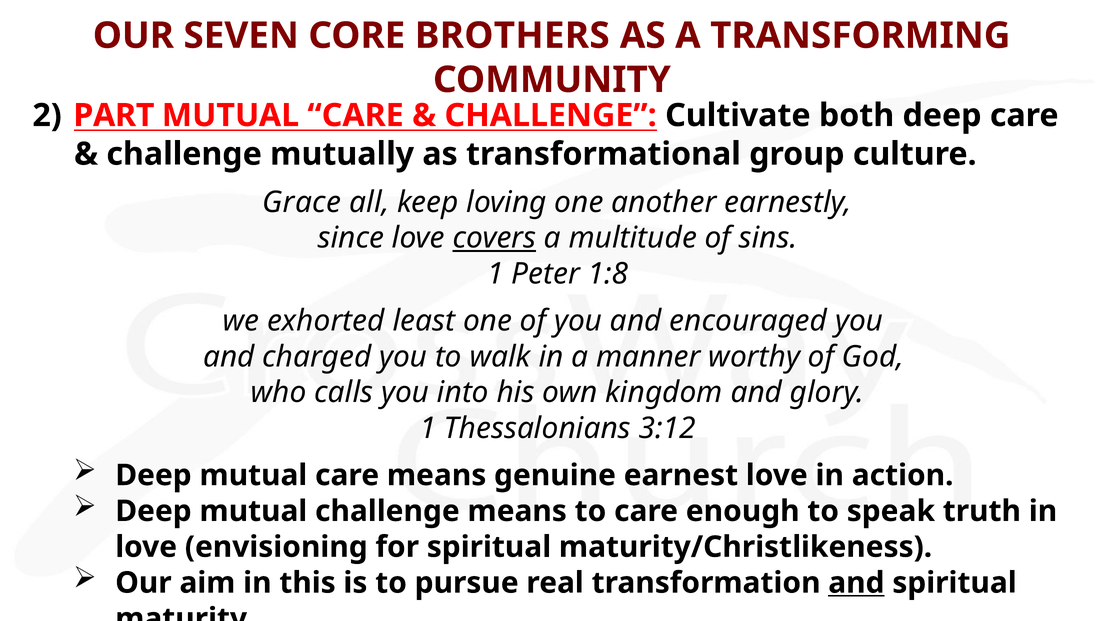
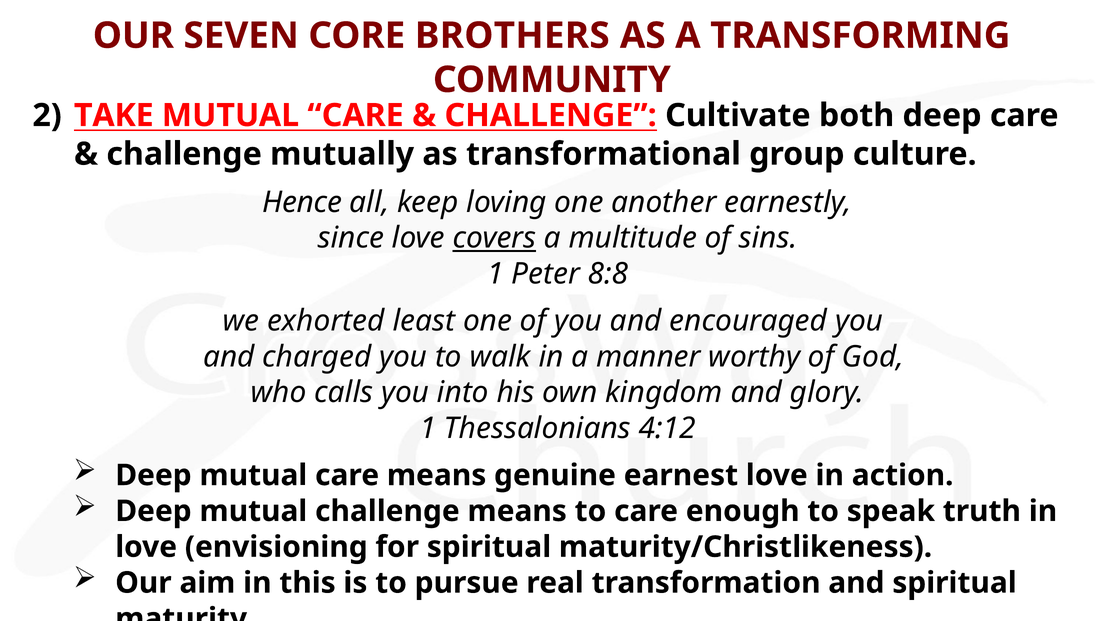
PART: PART -> TAKE
Grace: Grace -> Hence
1:8: 1:8 -> 8:8
3:12: 3:12 -> 4:12
and at (856, 583) underline: present -> none
